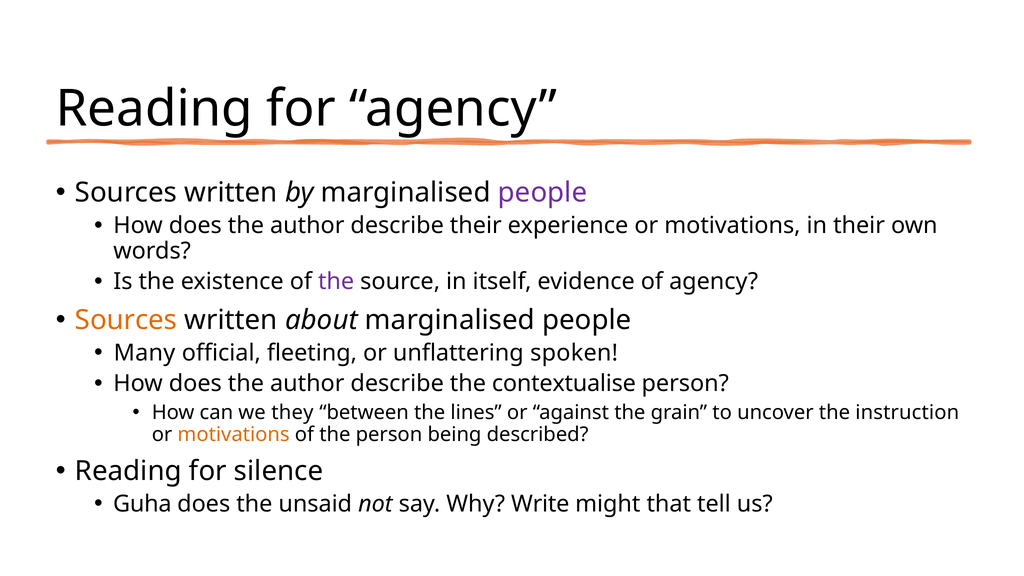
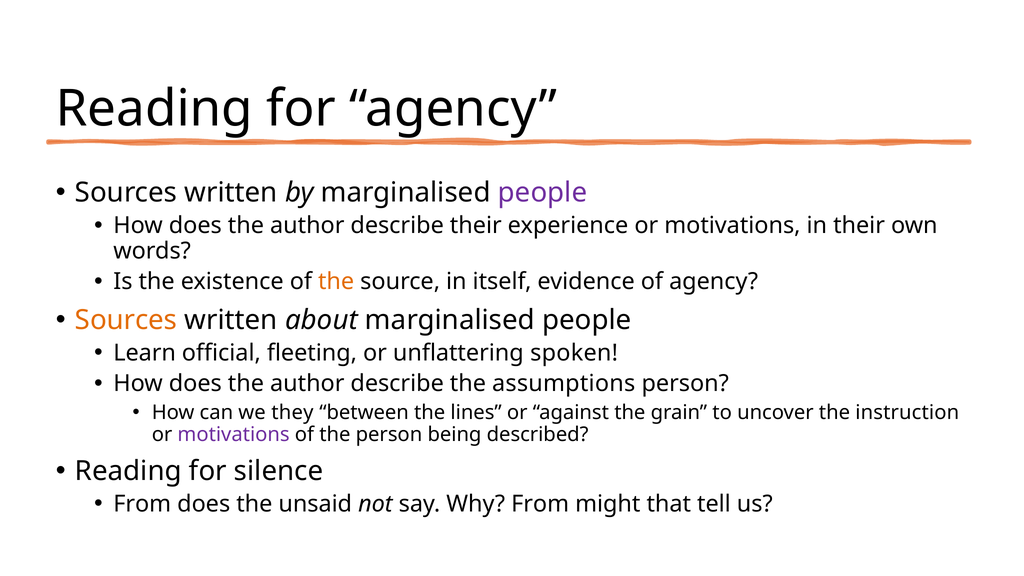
the at (336, 282) colour: purple -> orange
Many: Many -> Learn
contextualise: contextualise -> assumptions
motivations at (234, 434) colour: orange -> purple
Guha at (142, 504): Guha -> From
Why Write: Write -> From
